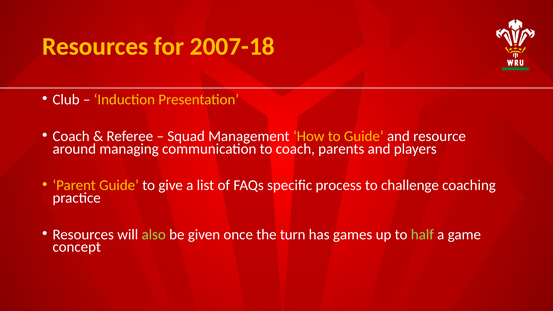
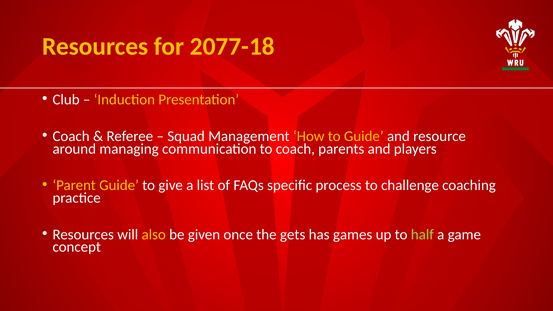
2007-18: 2007-18 -> 2077-18
also colour: light green -> yellow
turn: turn -> gets
